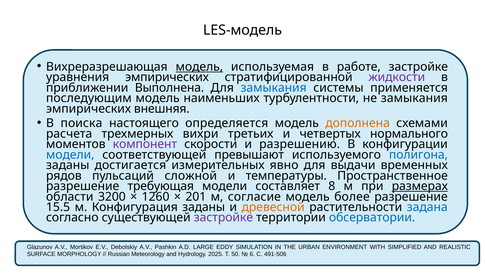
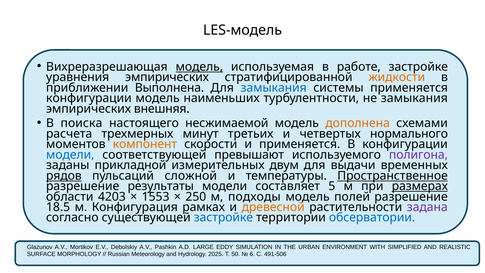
жидкости colour: purple -> orange
последующим at (89, 98): последующим -> конфигурации
определяется: определяется -> несжимаемой
вихри: вихри -> минут
компонент colour: purple -> orange
и разрешению: разрешению -> применяется
полигона colour: blue -> purple
достигается: достигается -> прикладной
явно: явно -> двум
рядов underline: none -> present
Пространственное underline: none -> present
требующая: требующая -> результаты
8: 8 -> 5
3200: 3200 -> 4203
1260: 1260 -> 1553
201: 201 -> 250
согласие: согласие -> подходы
более: более -> полей
15.5: 15.5 -> 18.5
Конфигурация заданы: заданы -> рамках
задана colour: blue -> purple
застройке at (223, 217) colour: purple -> blue
